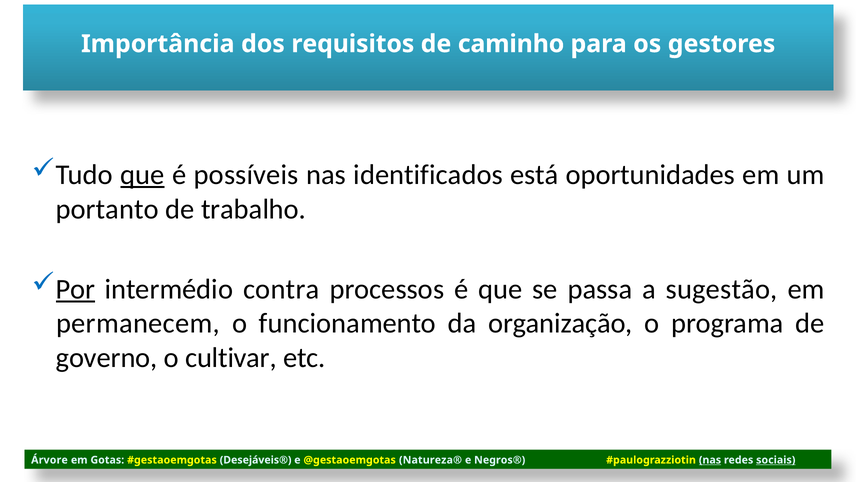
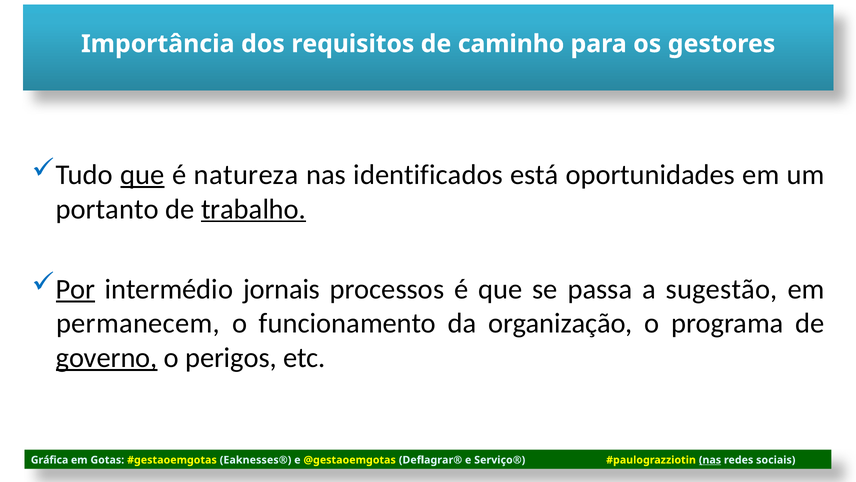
possíveis: possíveis -> natureza
trabalho underline: none -> present
contra: contra -> jornais
governo underline: none -> present
cultivar: cultivar -> perigos
Árvore: Árvore -> Gráfica
Desejáveis®: Desejáveis® -> Eaknesses®
Natureza®: Natureza® -> Deflagrar®
Negros®: Negros® -> Serviço®
sociais underline: present -> none
